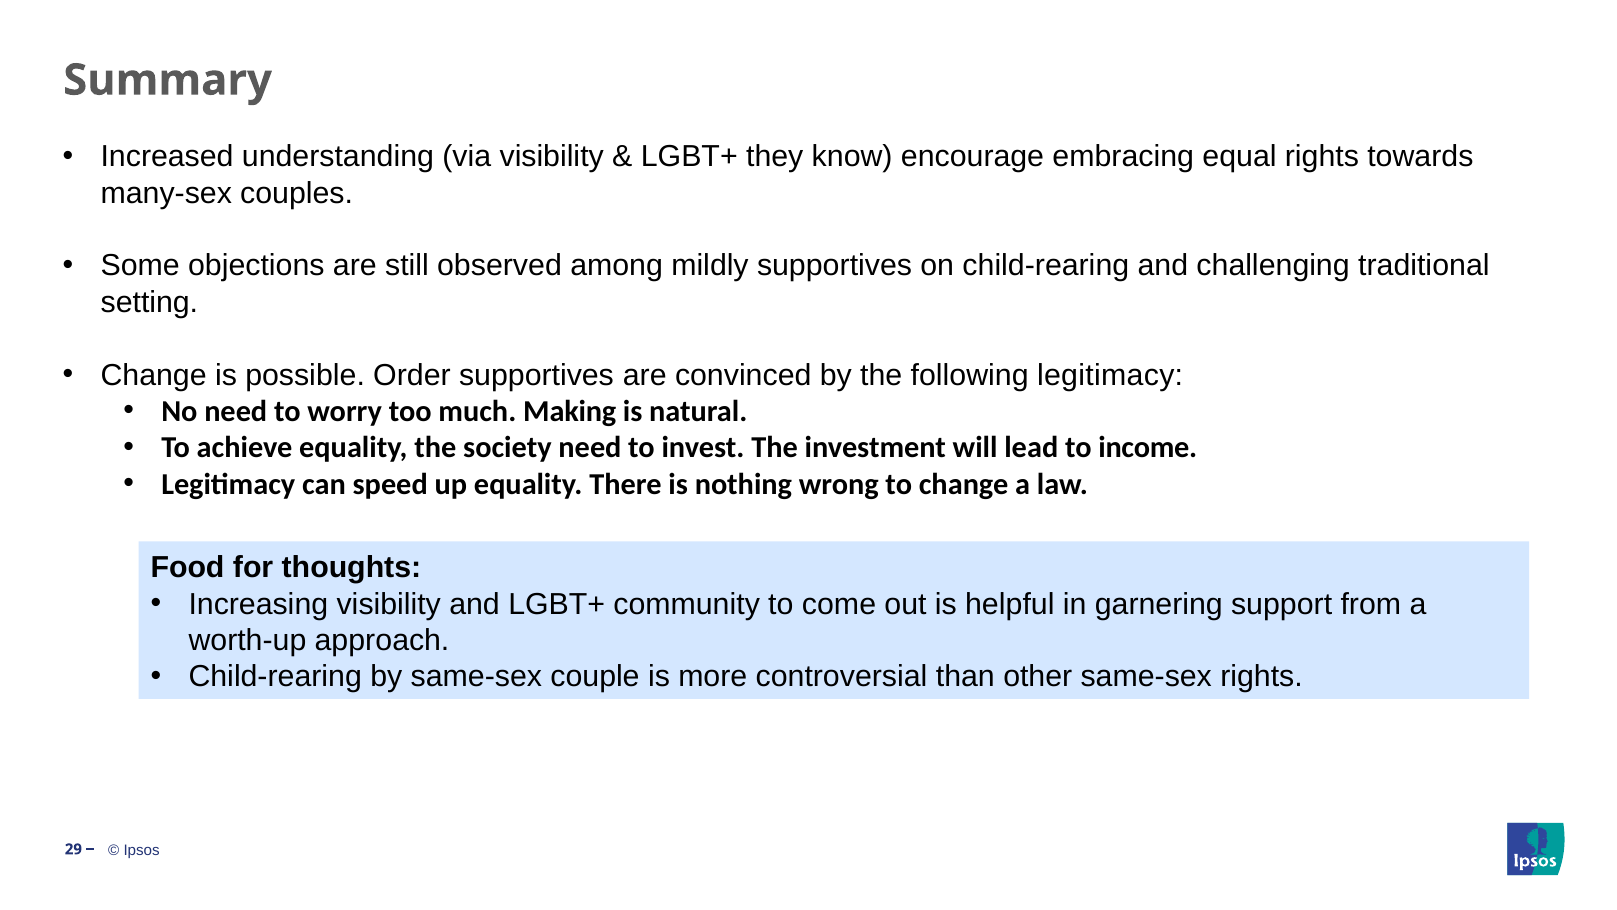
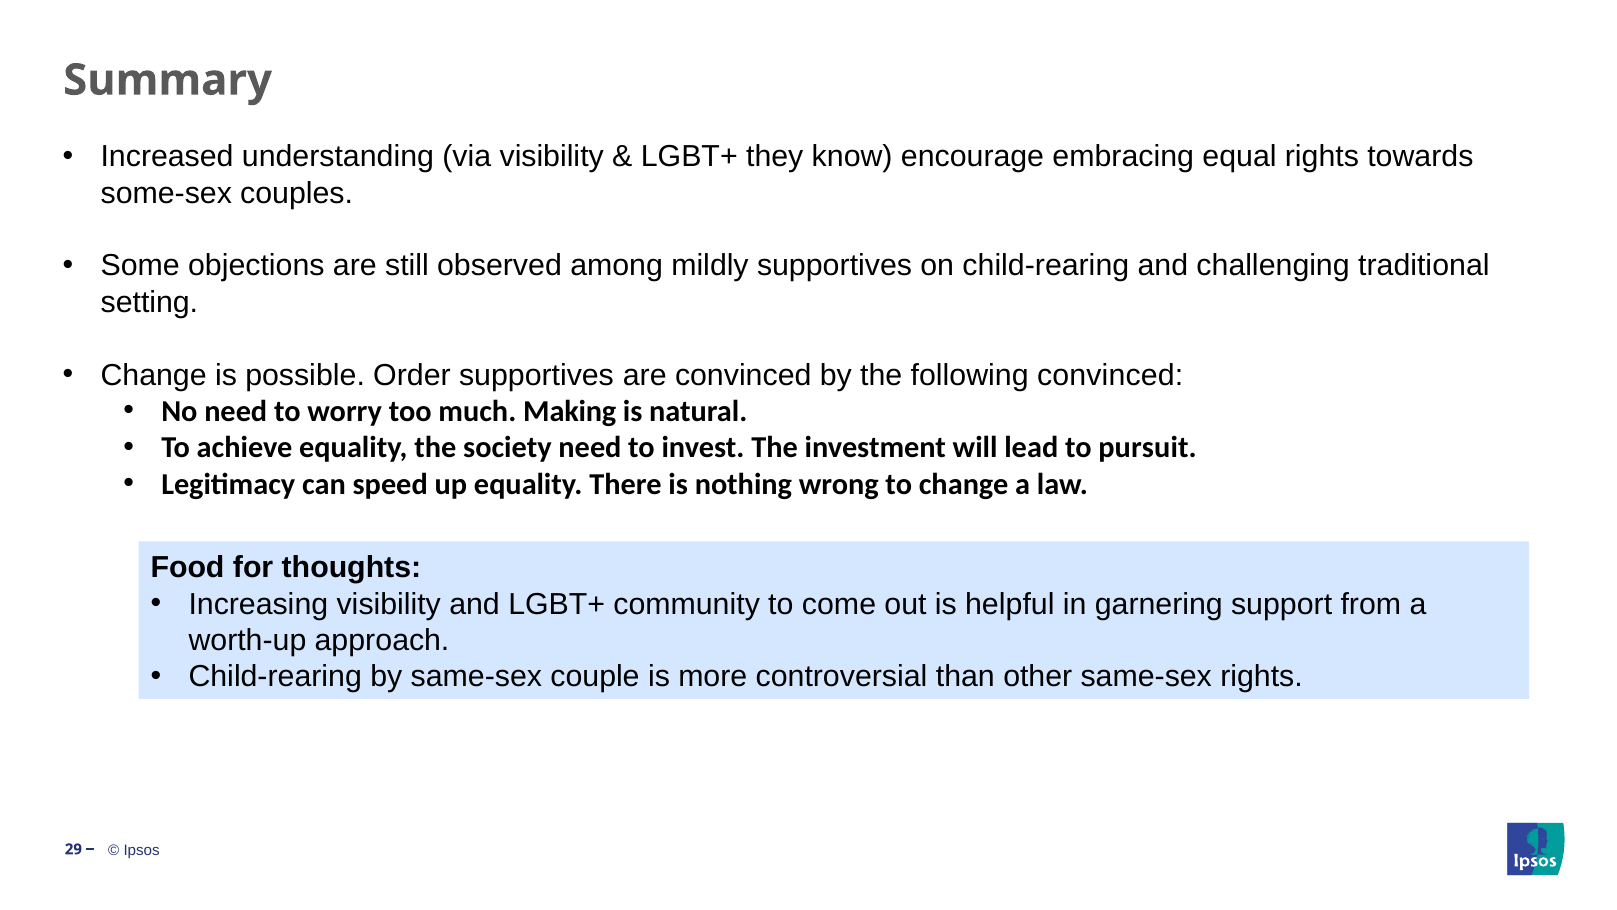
many-sex: many-sex -> some-sex
following legitimacy: legitimacy -> convinced
income: income -> pursuit
